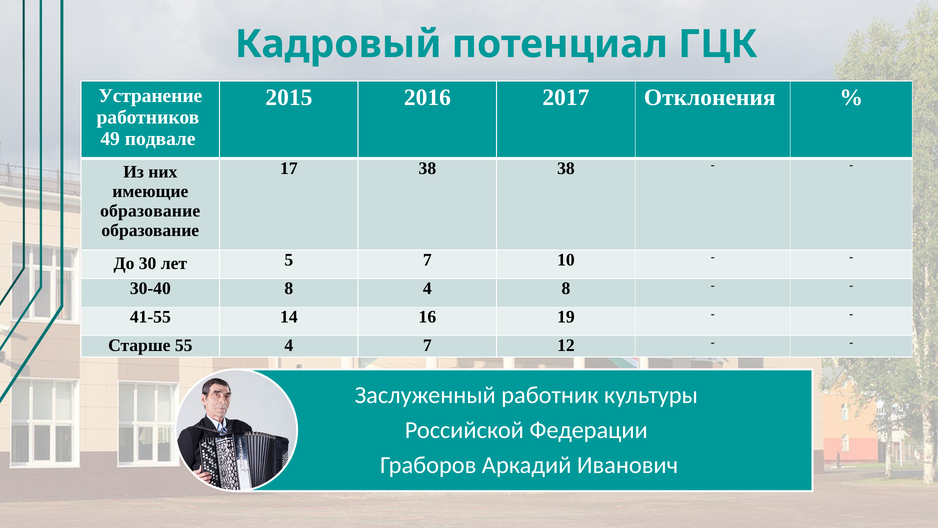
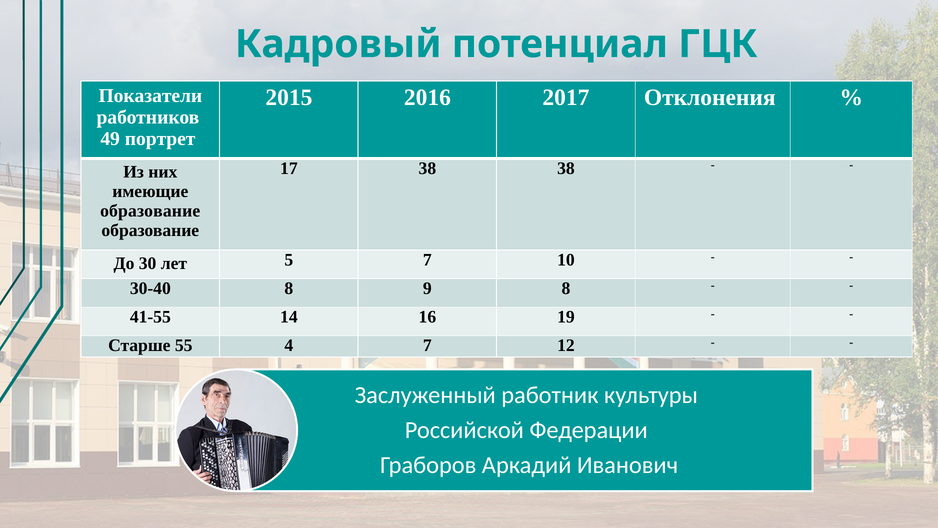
Устранение: Устранение -> Показатели
подвале: подвале -> портрет
8 4: 4 -> 9
